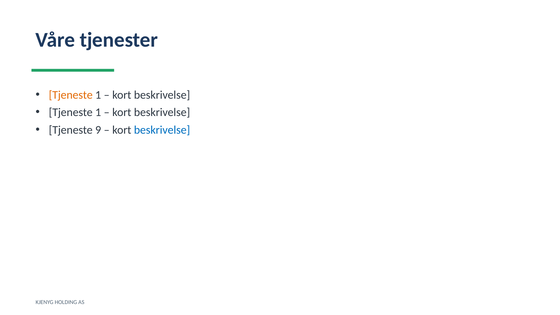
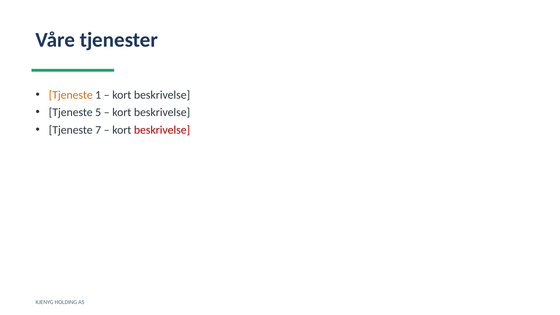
1 at (98, 112): 1 -> 5
9: 9 -> 7
beskrivelse at (162, 130) colour: blue -> red
